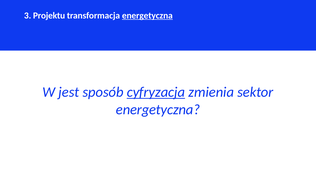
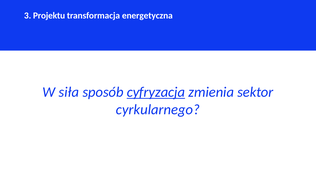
energetyczna at (147, 16) underline: present -> none
jest: jest -> siła
energetyczna at (158, 109): energetyczna -> cyrkularnego
